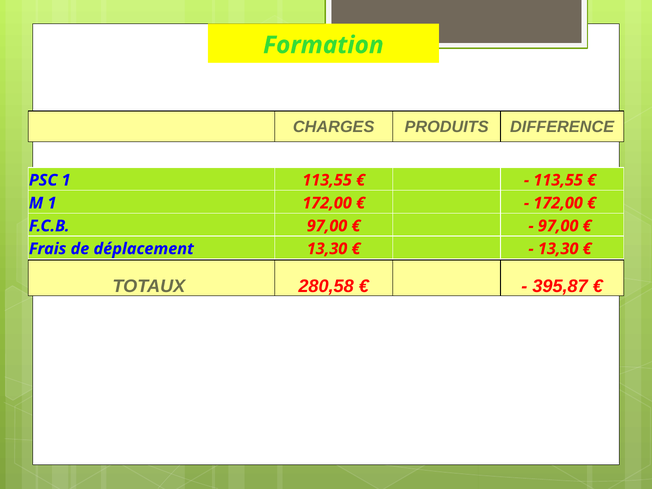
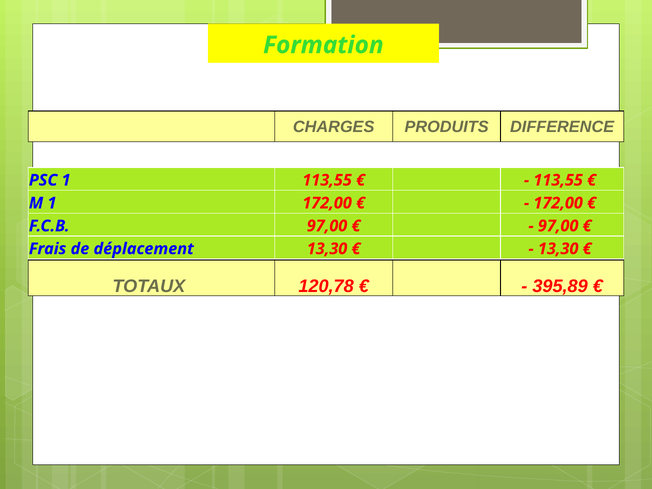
280,58: 280,58 -> 120,78
395,87: 395,87 -> 395,89
